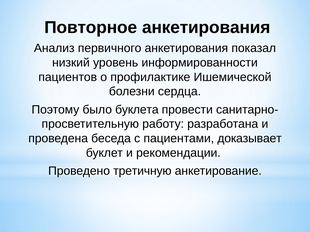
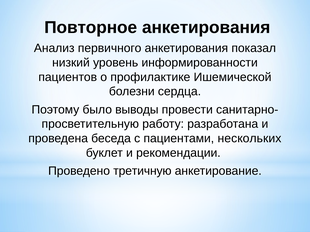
буклета: буклета -> выводы
доказывает: доказывает -> нескольких
